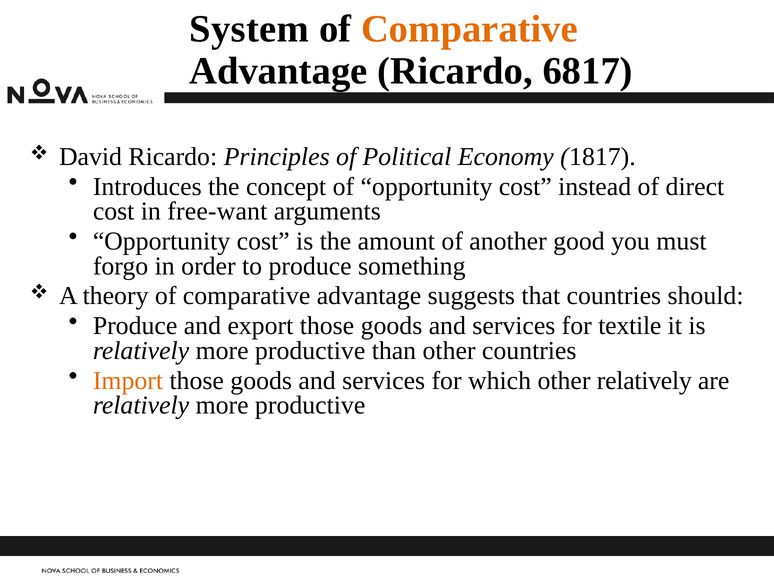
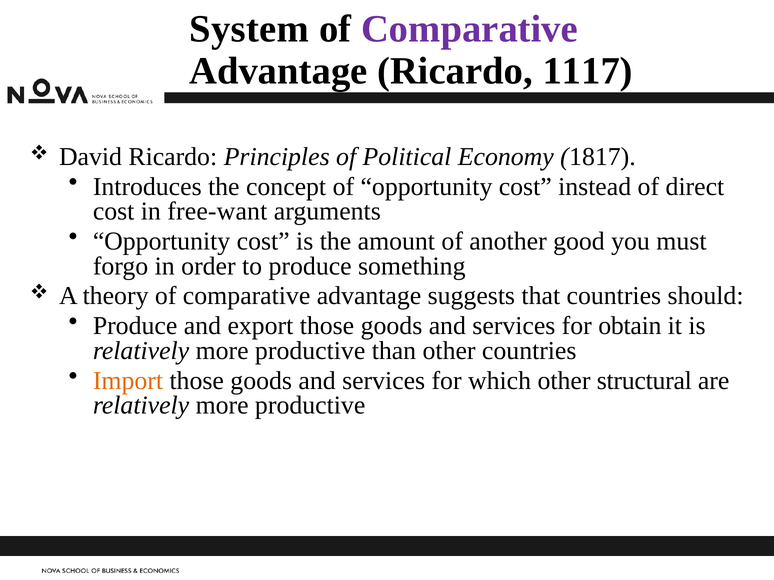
Comparative at (469, 29) colour: orange -> purple
6817: 6817 -> 1117
textile: textile -> obtain
other relatively: relatively -> structural
